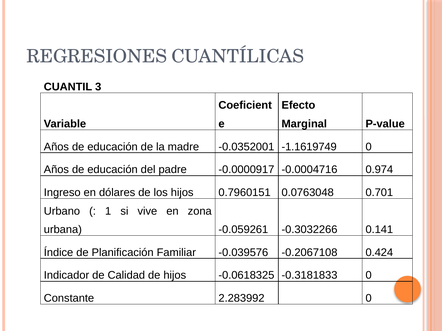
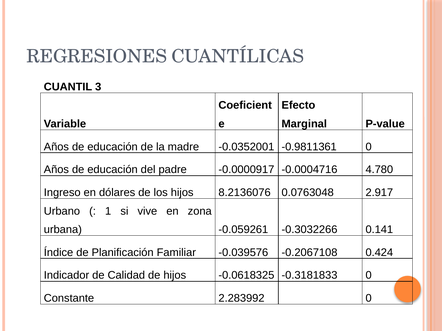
-1.1619749: -1.1619749 -> -0.9811361
0.974: 0.974 -> 4.780
0.7960151: 0.7960151 -> 8.2136076
0.701: 0.701 -> 2.917
